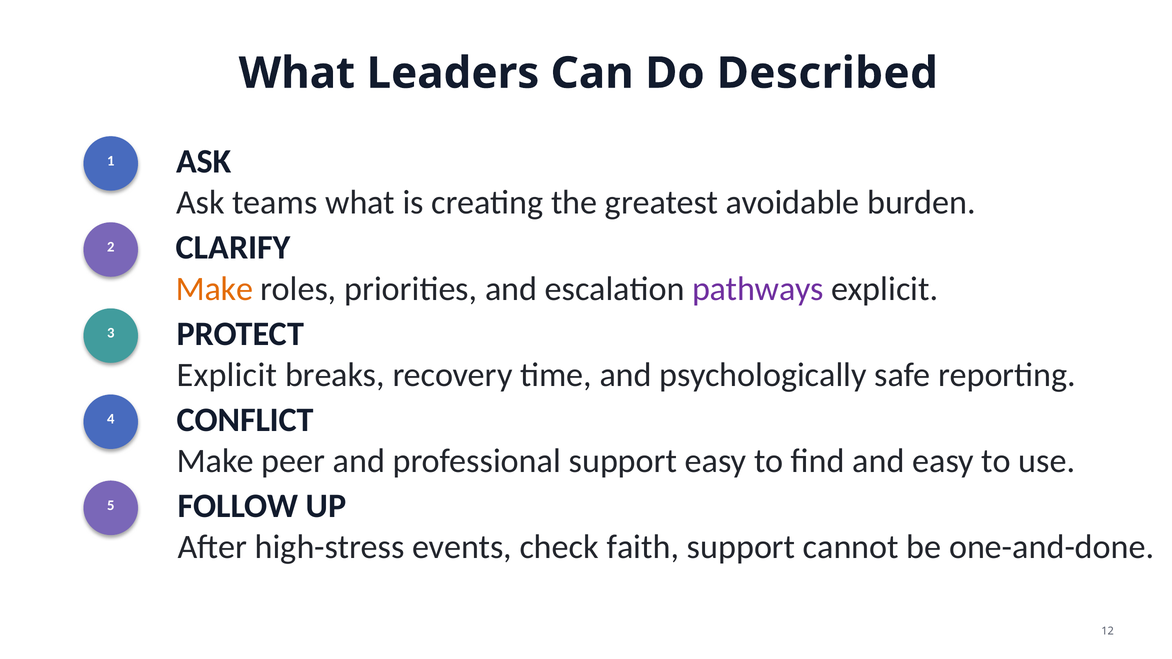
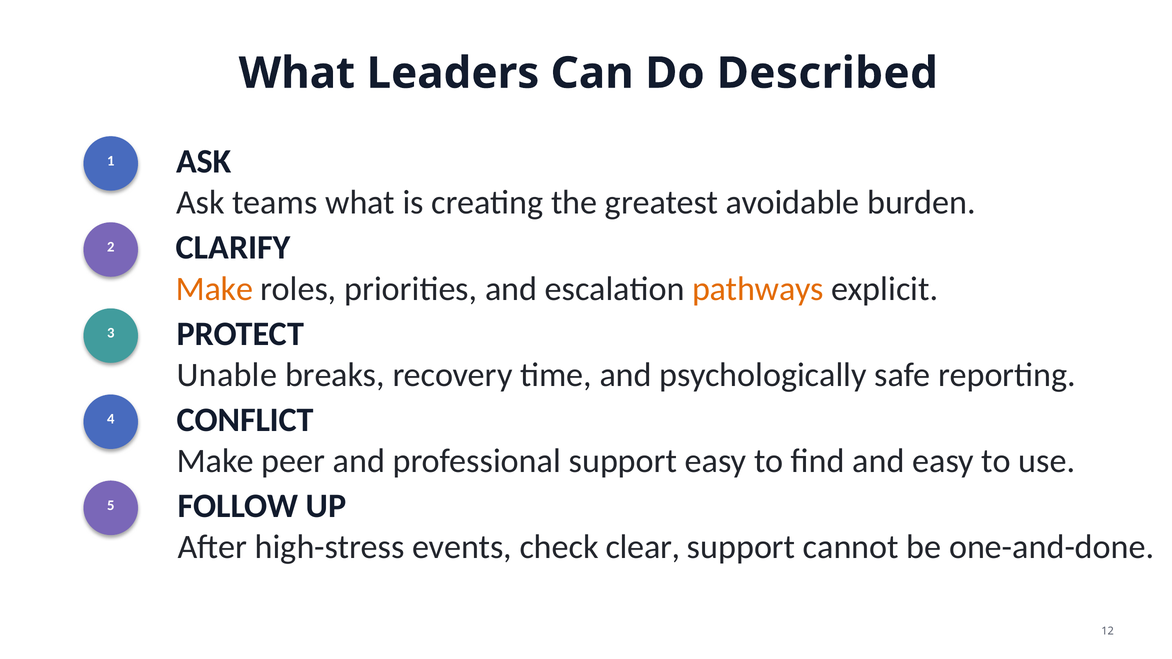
pathways colour: purple -> orange
Explicit at (227, 375): Explicit -> Unable
faith: faith -> clear
